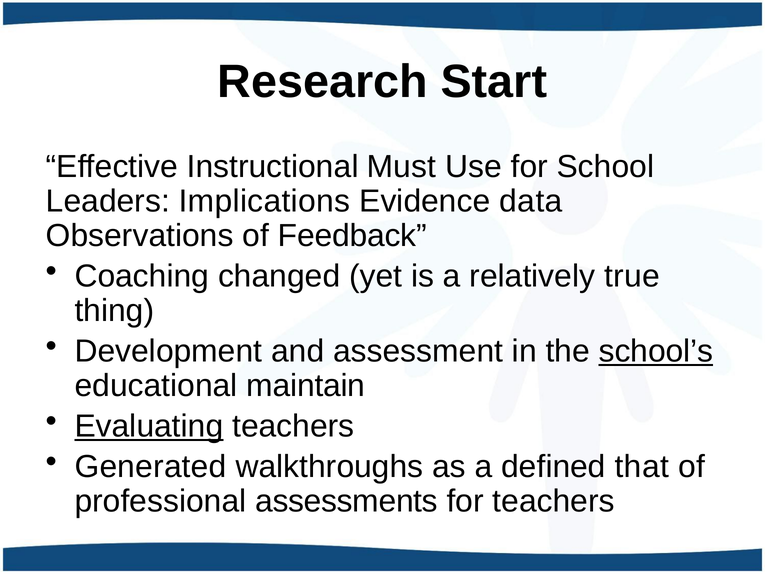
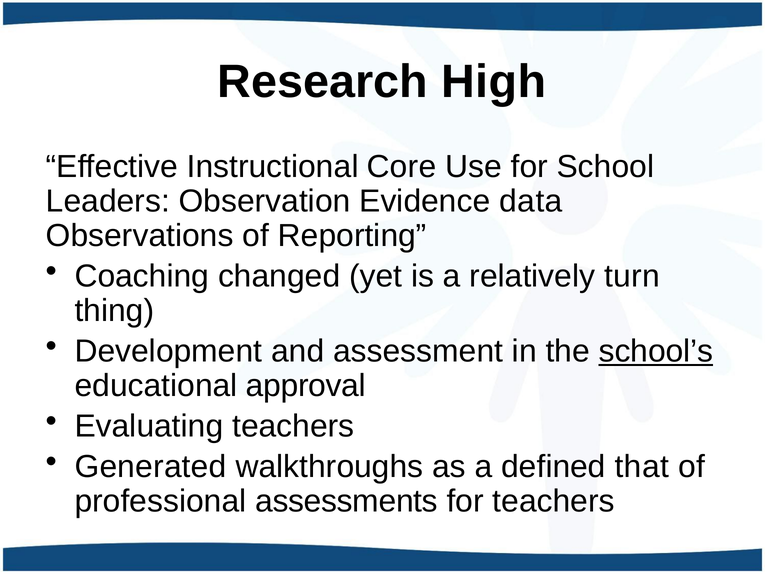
Start: Start -> High
Must: Must -> Core
Implications: Implications -> Observation
Feedback: Feedback -> Reporting
true: true -> turn
maintain: maintain -> approval
Evaluating underline: present -> none
